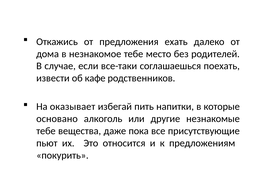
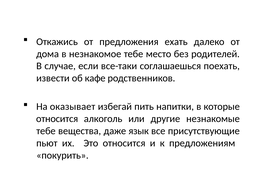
основано at (57, 119): основано -> относится
пока: пока -> язык
